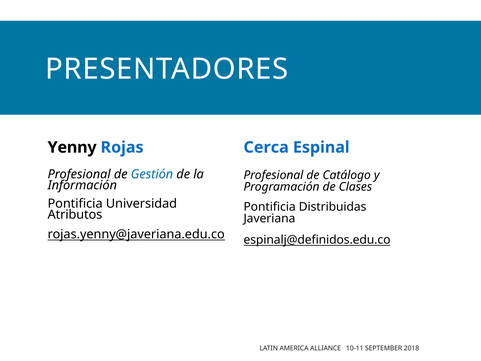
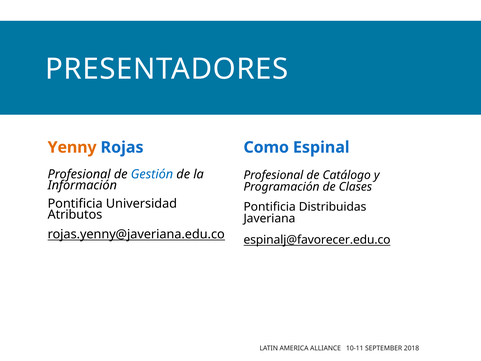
Yenny colour: black -> orange
Cerca: Cerca -> Como
espinalj@definidos.edu.co: espinalj@definidos.edu.co -> espinalj@favorecer.edu.co
